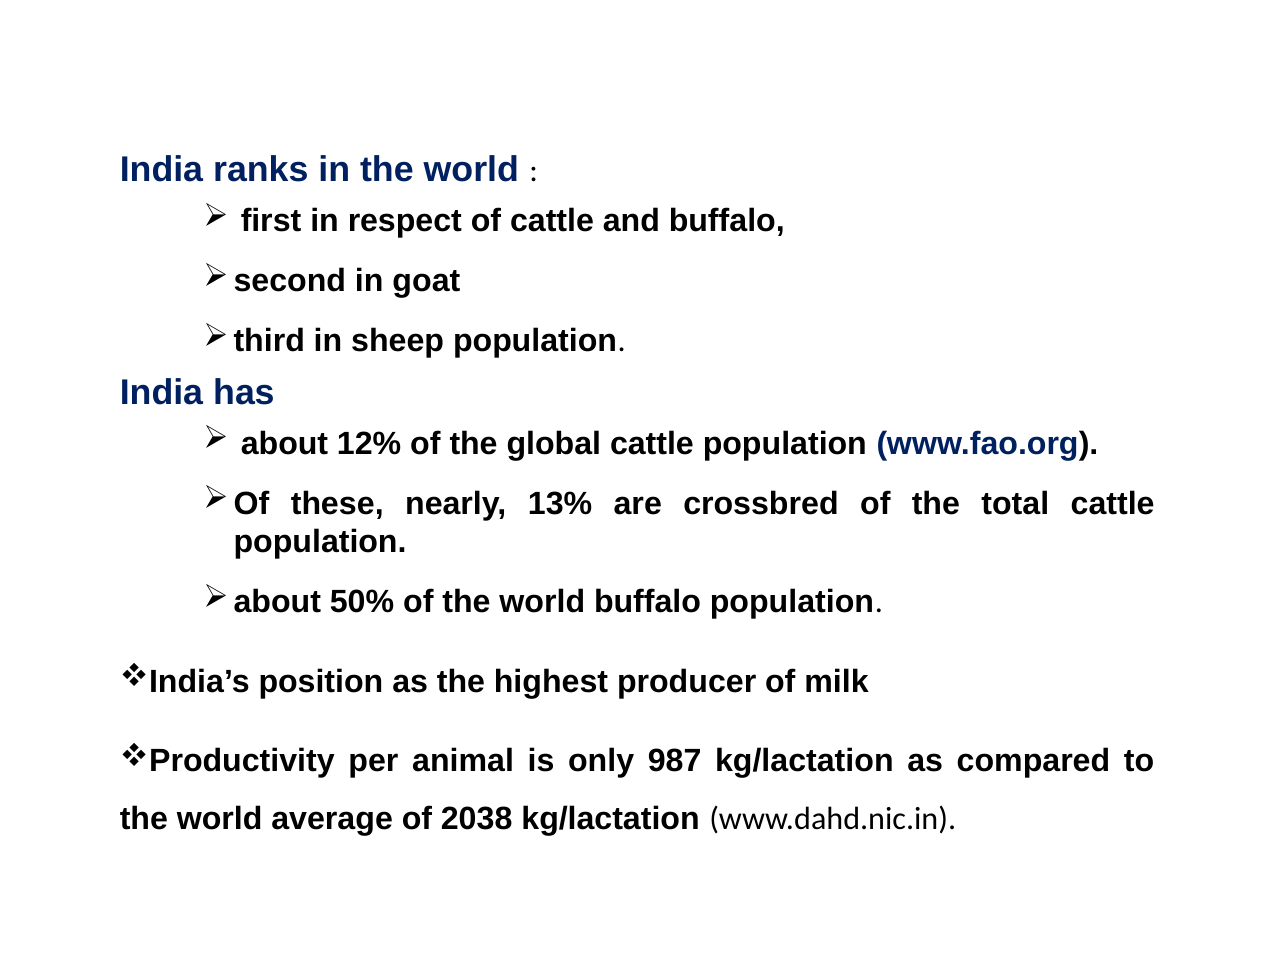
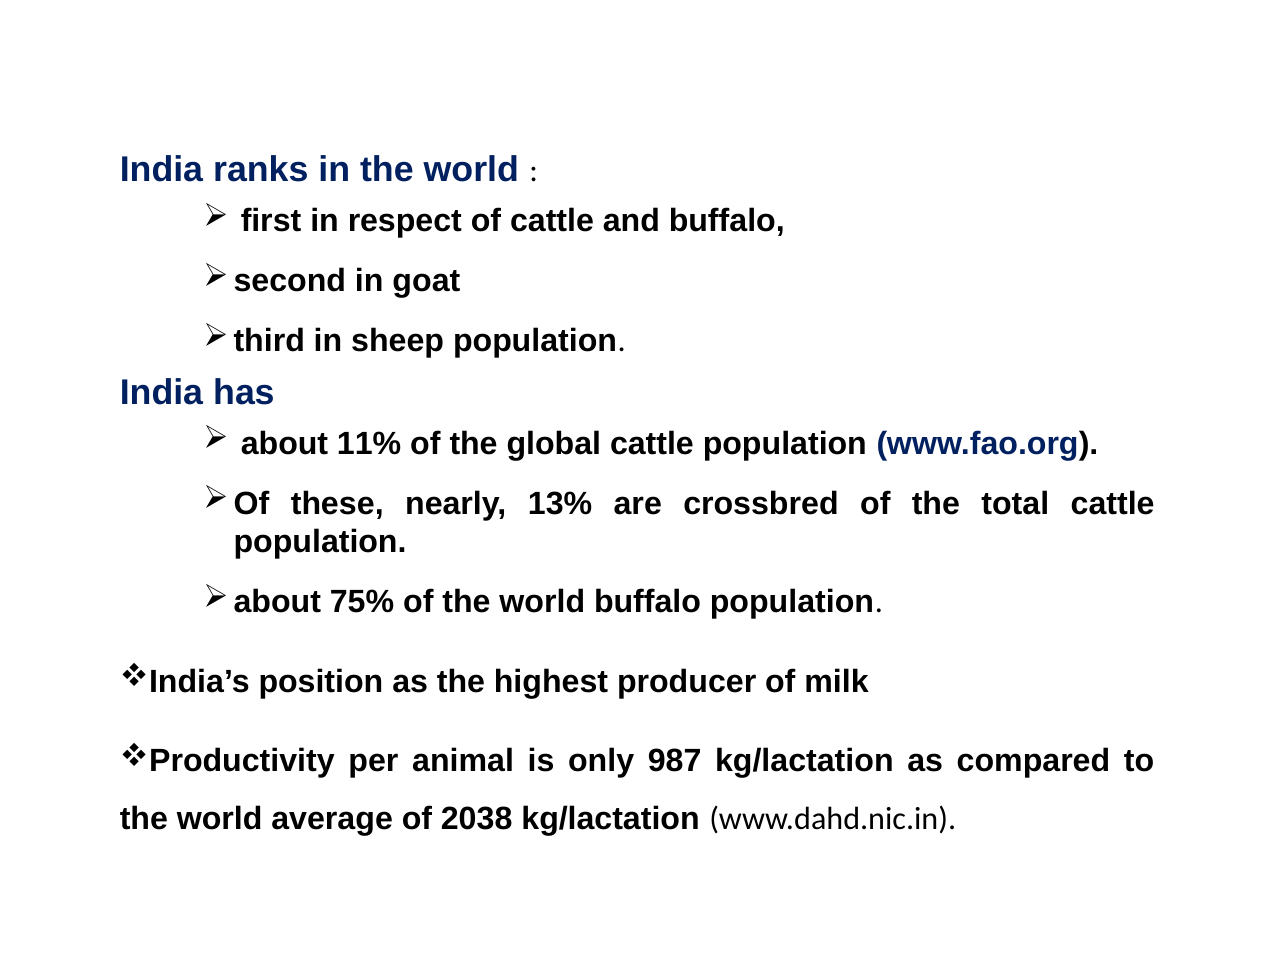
12%: 12% -> 11%
50%: 50% -> 75%
